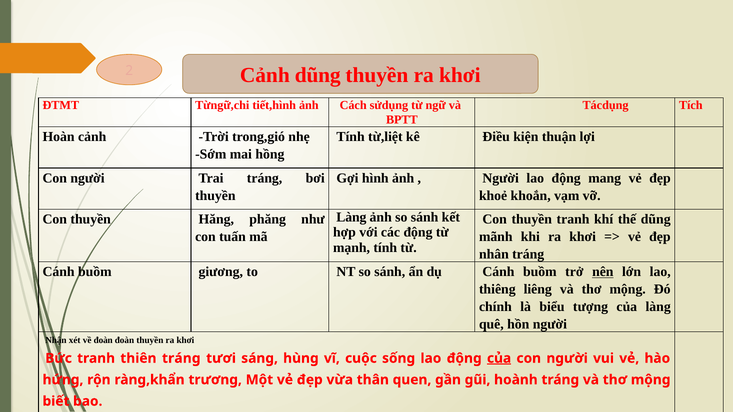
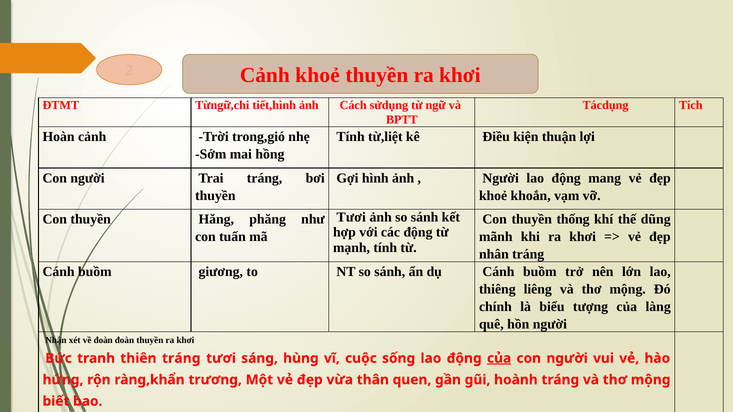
Cảnh dũng: dũng -> khoẻ
Làng at (351, 217): Làng -> Tươi
thuyền tranh: tranh -> thống
nên underline: present -> none
